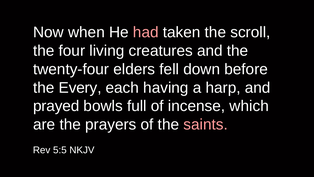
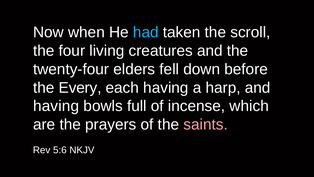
had colour: pink -> light blue
prayed at (56, 106): prayed -> having
5:5: 5:5 -> 5:6
